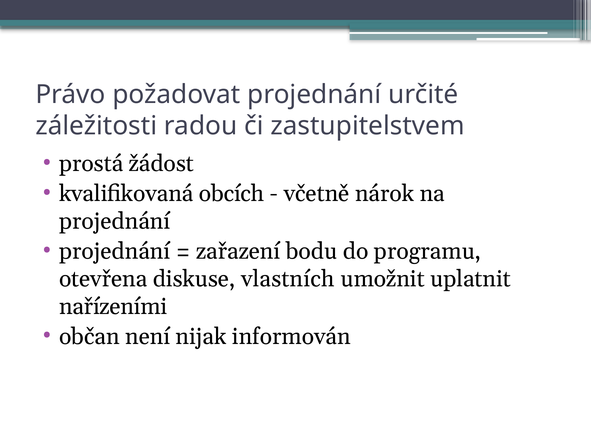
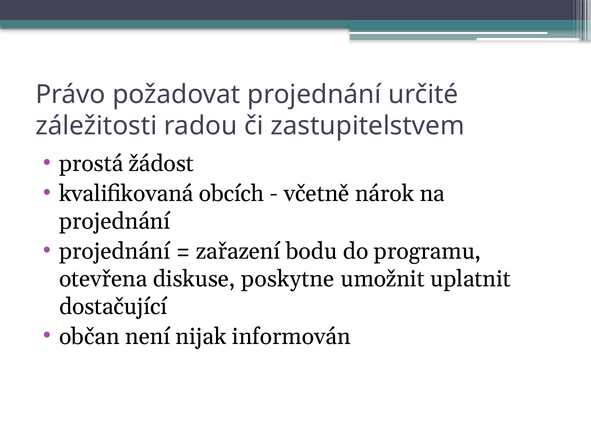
vlastních: vlastních -> poskytne
nařízeními: nařízeními -> dostačující
